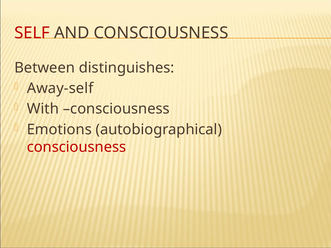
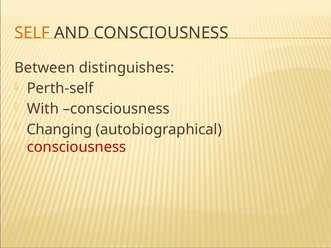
SELF colour: red -> orange
Away-self: Away-self -> Perth-self
Emotions: Emotions -> Changing
